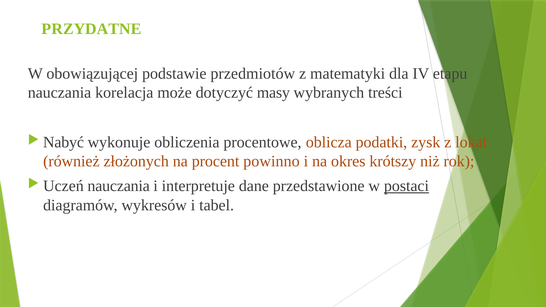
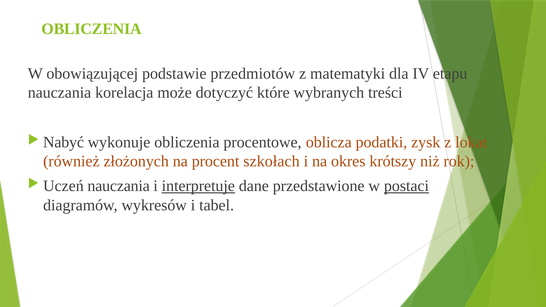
PRZYDATNE at (91, 29): PRZYDATNE -> OBLICZENIA
masy: masy -> które
powinno: powinno -> szkołach
interpretuje underline: none -> present
